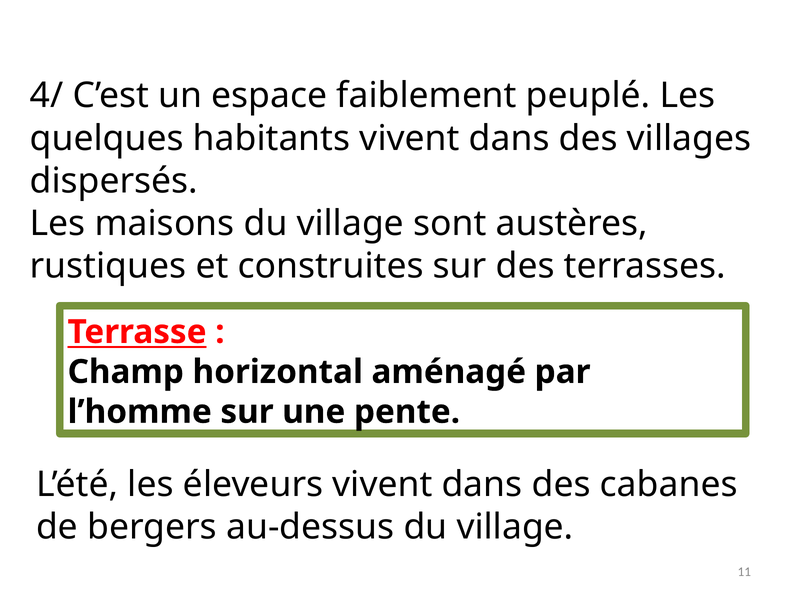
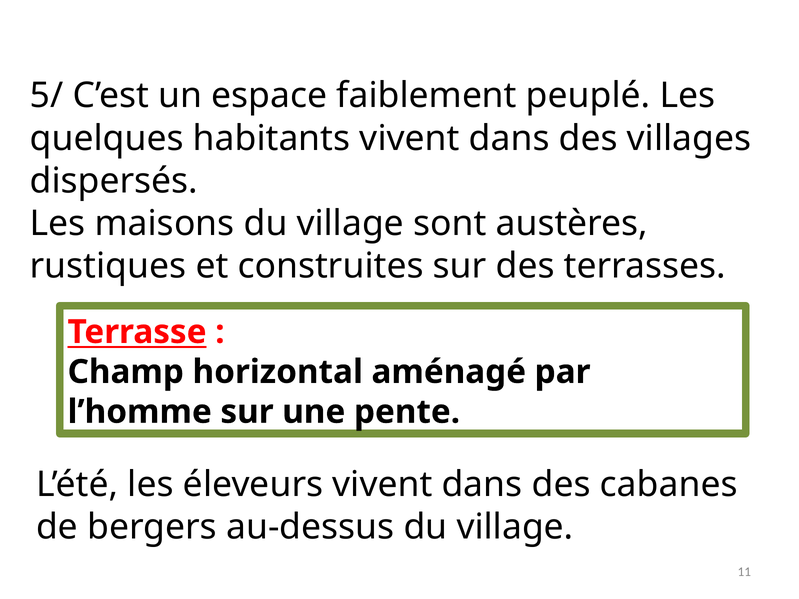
4/: 4/ -> 5/
